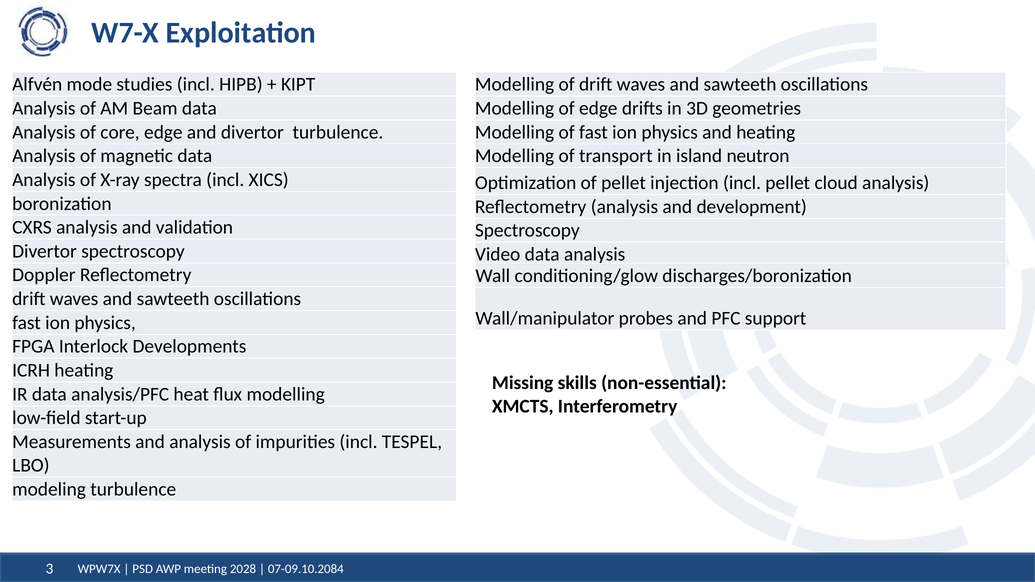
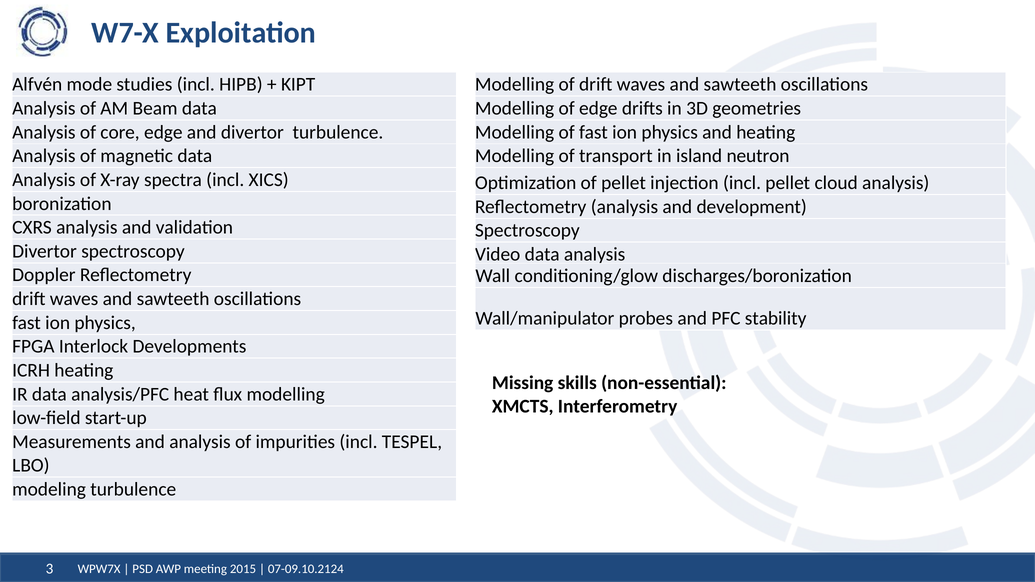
support: support -> stability
2028: 2028 -> 2015
07-09.10.2084: 07-09.10.2084 -> 07-09.10.2124
